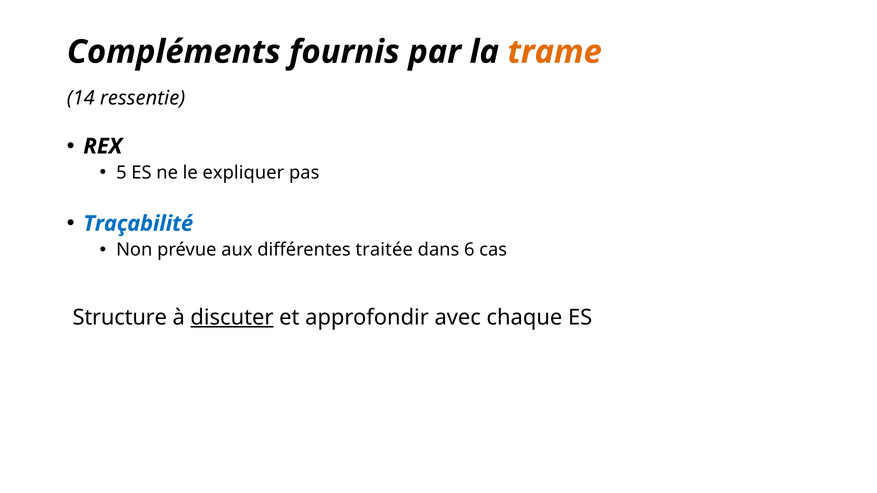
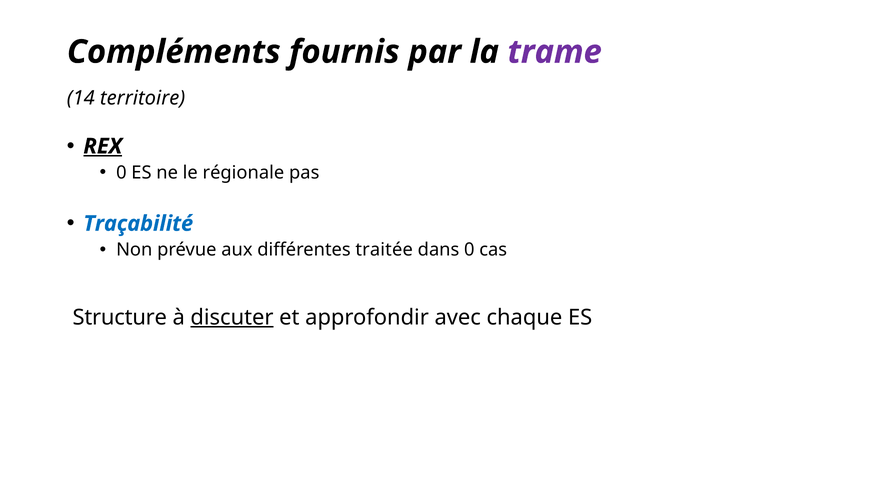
trame colour: orange -> purple
ressentie: ressentie -> territoire
REX underline: none -> present
5 at (121, 173): 5 -> 0
expliquer: expliquer -> régionale
dans 6: 6 -> 0
